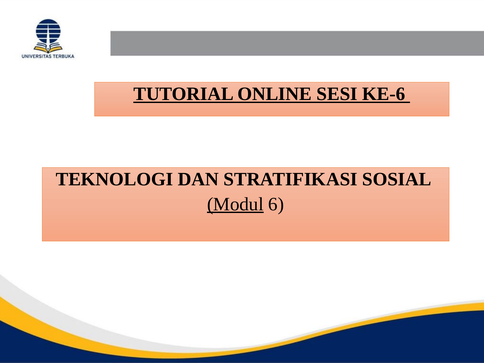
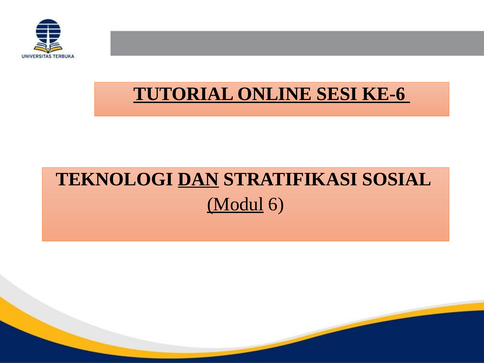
DAN underline: none -> present
